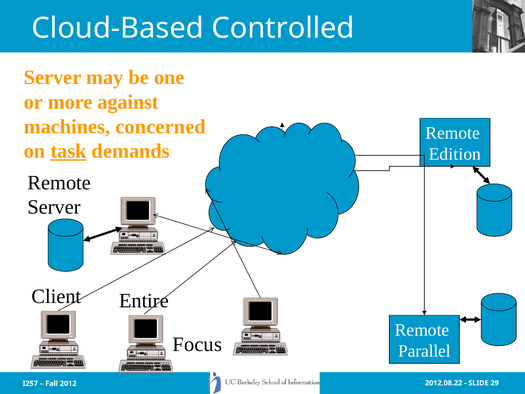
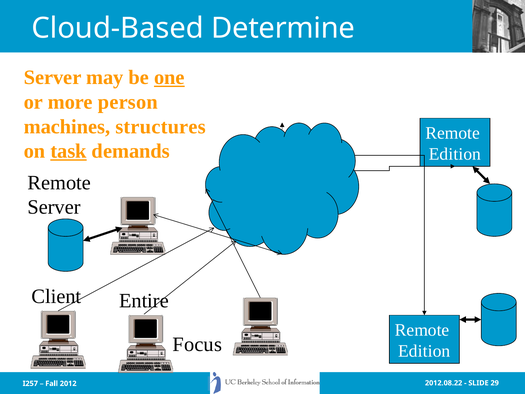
Controlled: Controlled -> Determine
one underline: none -> present
against: against -> person
concerned: concerned -> structures
Parallel at (424, 351): Parallel -> Edition
